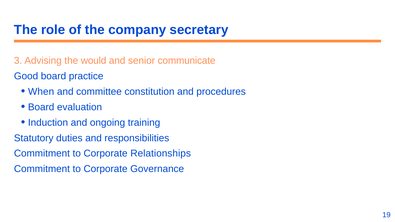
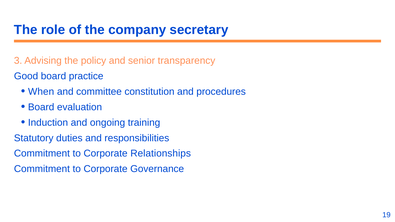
would: would -> policy
communicate: communicate -> transparency
